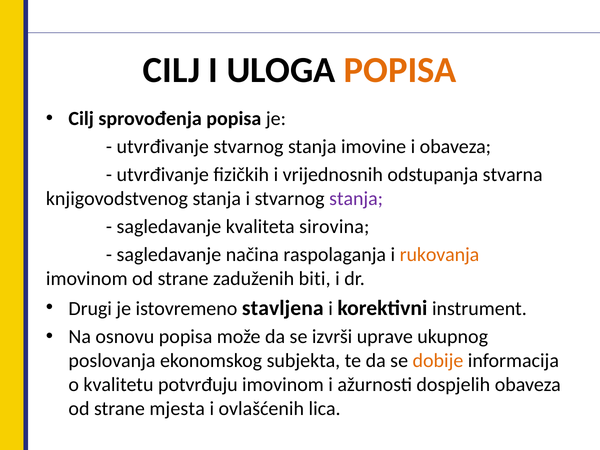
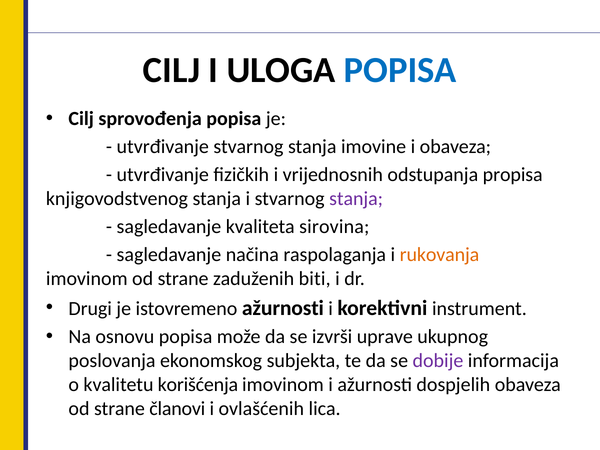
POPISA at (400, 70) colour: orange -> blue
stvarna: stvarna -> propisa
istovremeno stavljena: stavljena -> ažurnosti
dobije colour: orange -> purple
potvrđuju: potvrđuju -> korišćenja
mjesta: mjesta -> članovi
